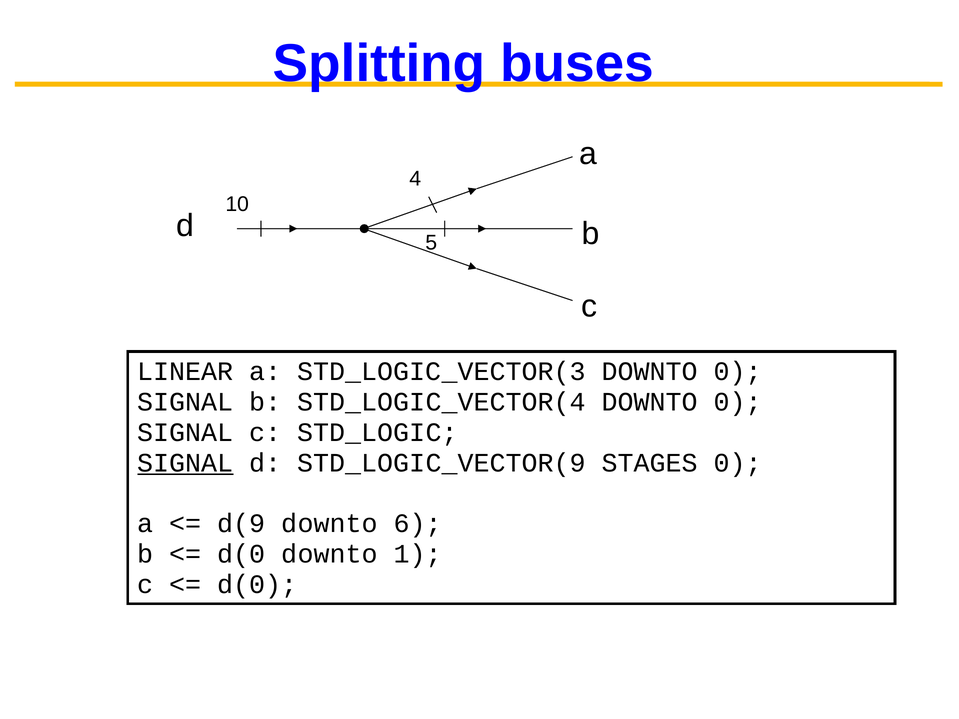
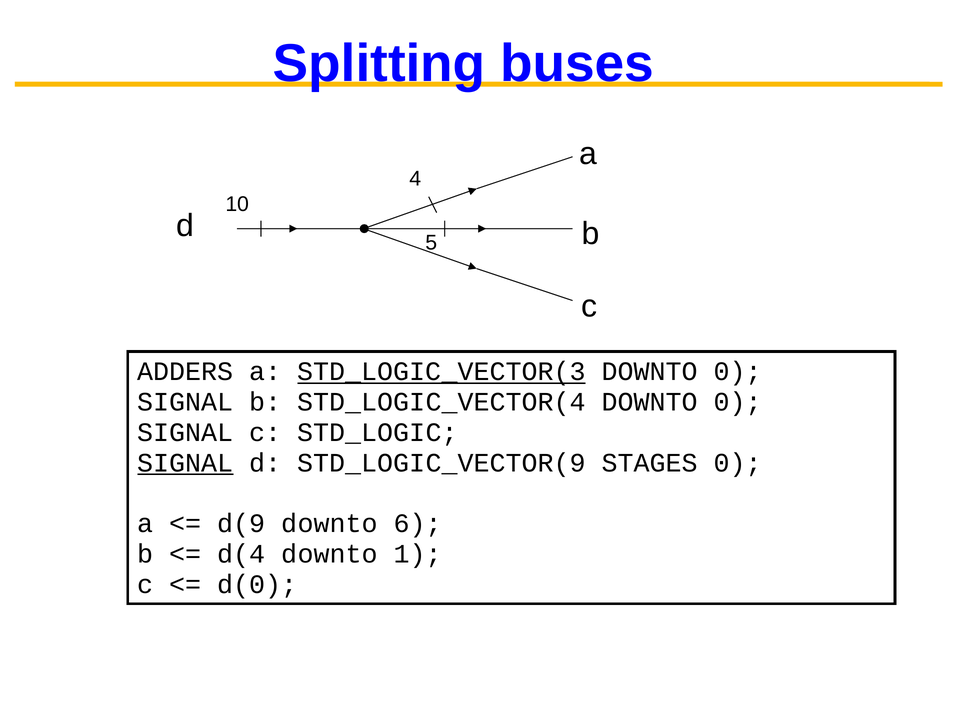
LINEAR: LINEAR -> ADDERS
STD_LOGIC_VECTOR(3 underline: none -> present
d(0 at (241, 554): d(0 -> d(4
